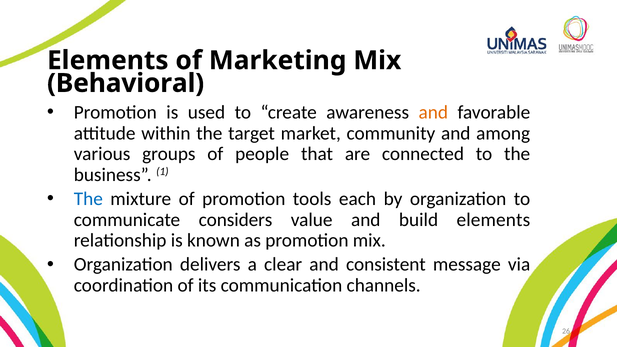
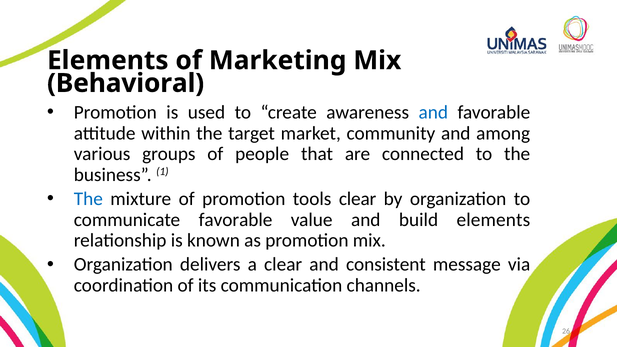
and at (433, 112) colour: orange -> blue
tools each: each -> clear
communicate considers: considers -> favorable
